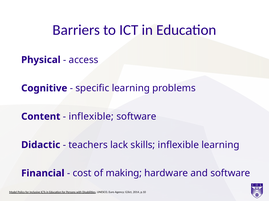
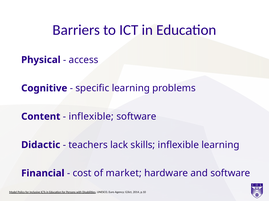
making: making -> market
